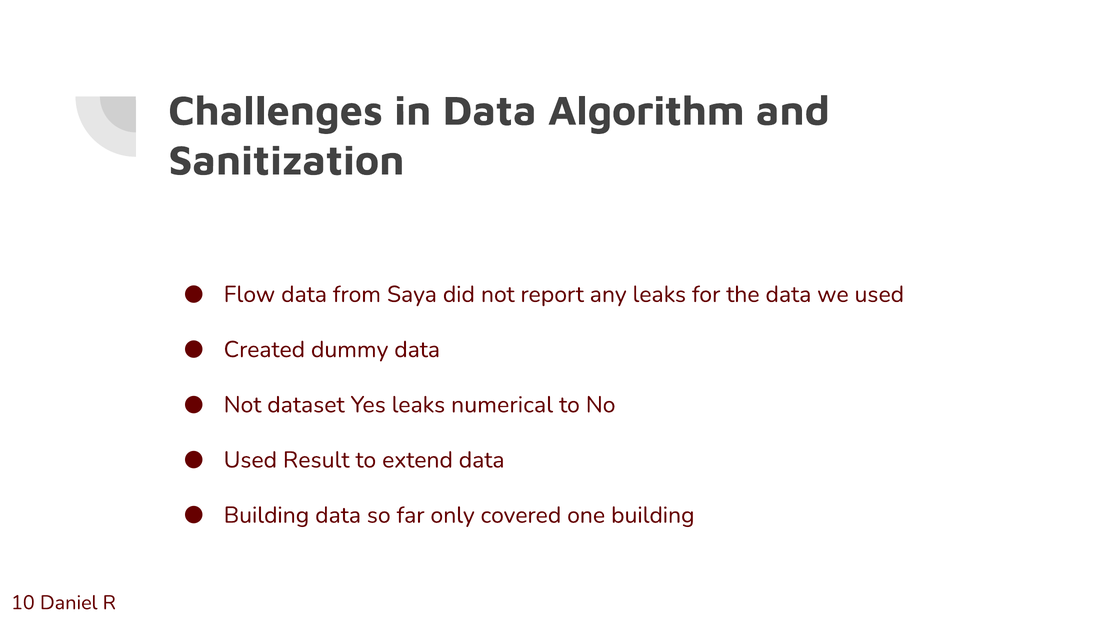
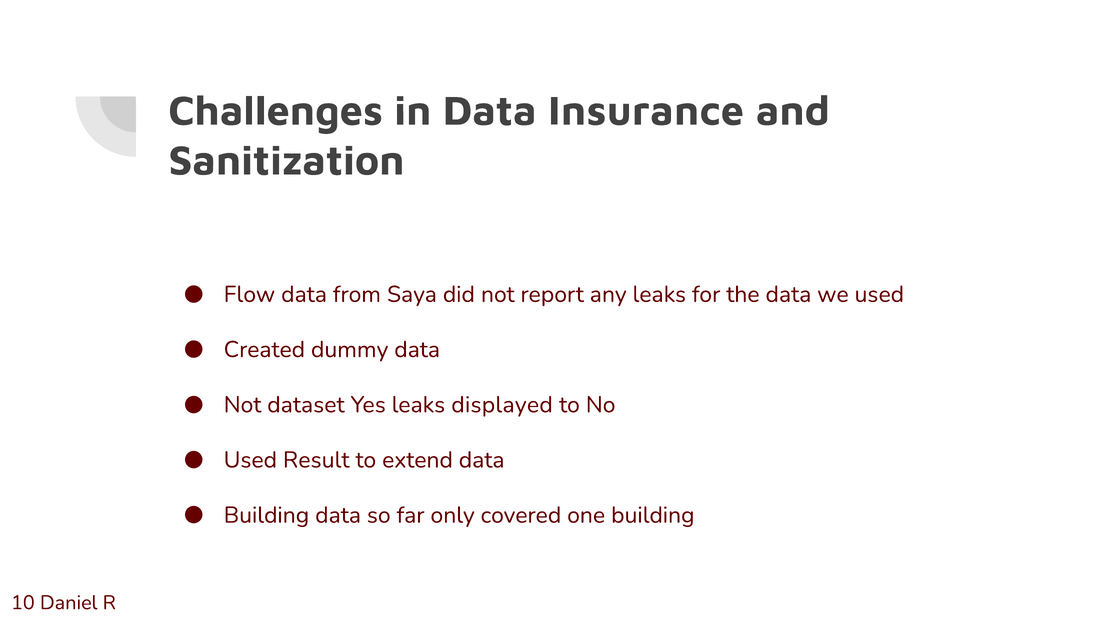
Algorithm: Algorithm -> Insurance
numerical: numerical -> displayed
